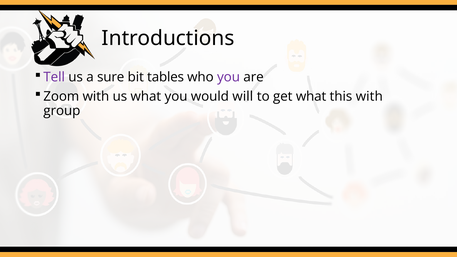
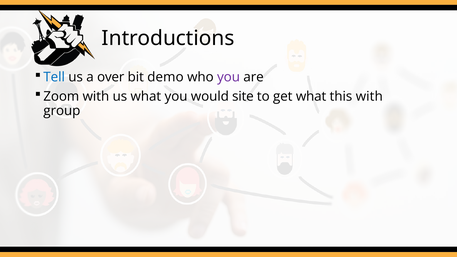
Tell colour: purple -> blue
sure: sure -> over
tables: tables -> demo
will: will -> site
